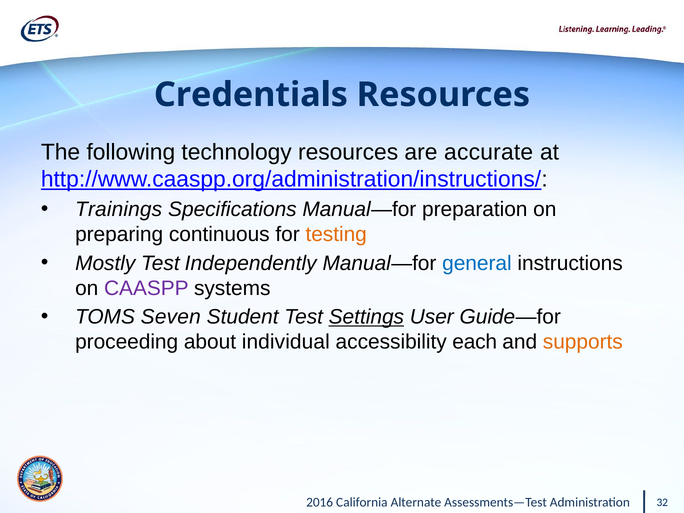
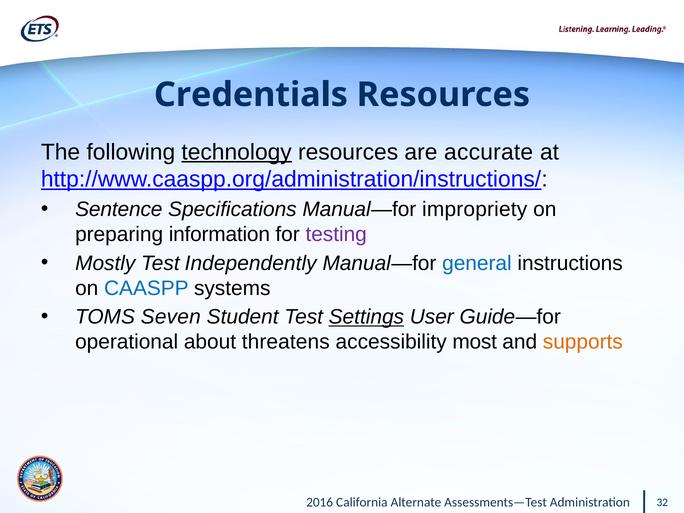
technology underline: none -> present
Trainings: Trainings -> Sentence
preparation: preparation -> impropriety
continuous: continuous -> information
testing colour: orange -> purple
CAASPP colour: purple -> blue
proceeding: proceeding -> operational
individual: individual -> threatens
each: each -> most
